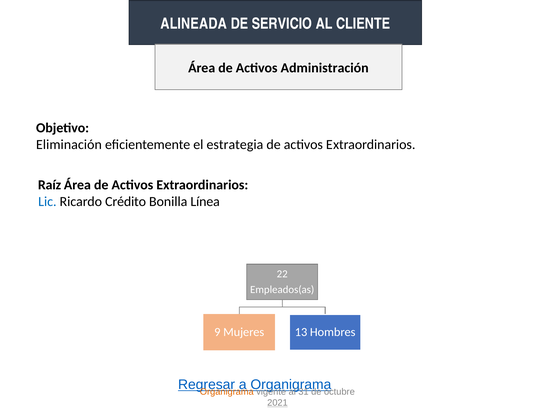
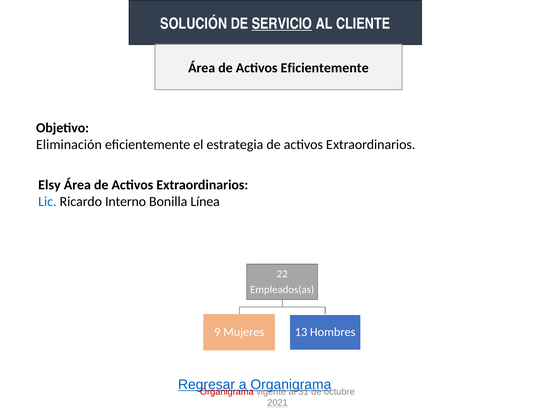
ALINEADA: ALINEADA -> SOLUCIÓN
SERVICIO underline: none -> present
Activos Administración: Administración -> Eficientemente
Raíz: Raíz -> Elsy
Crédito: Crédito -> Interno
Organigrama at (227, 392) colour: orange -> red
